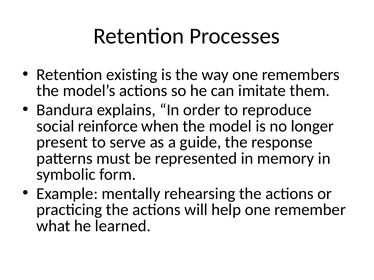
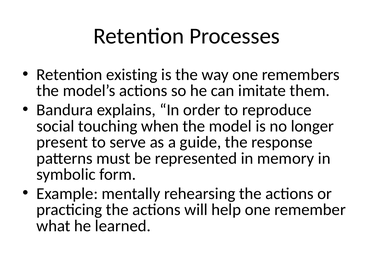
reinforce: reinforce -> touching
